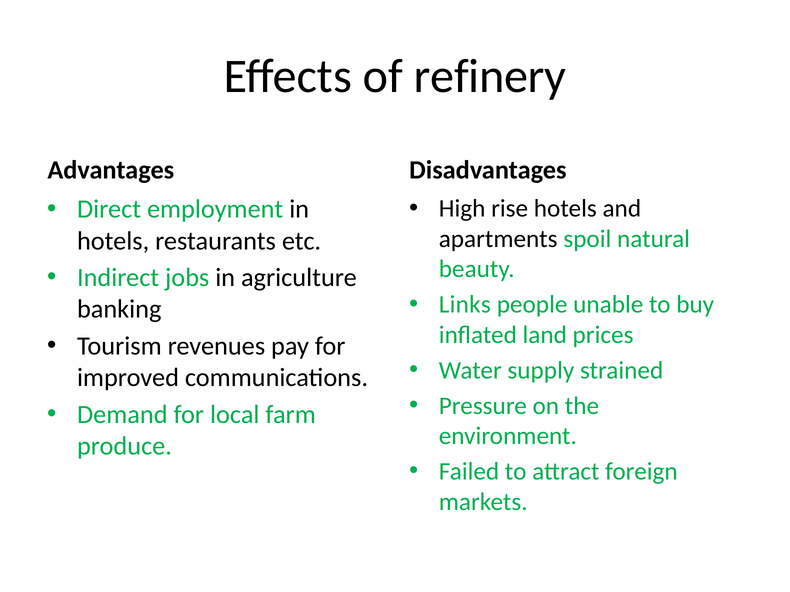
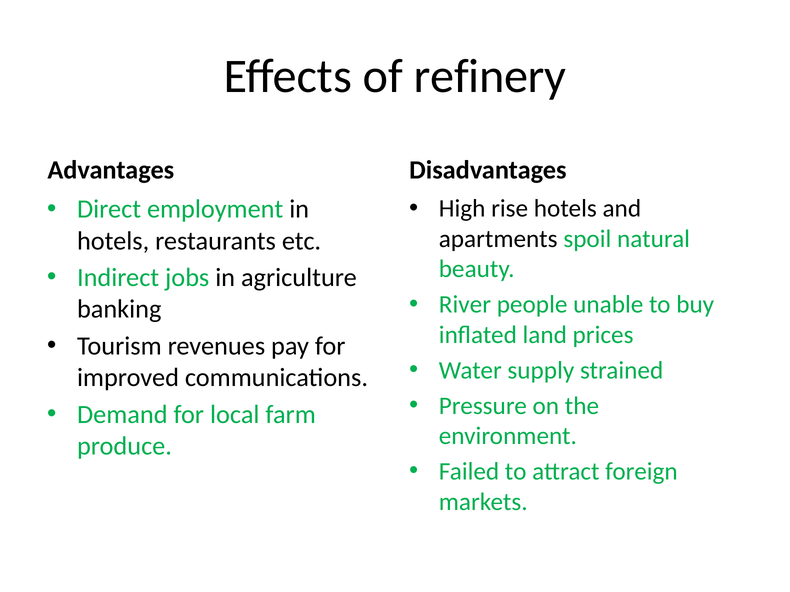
Links: Links -> River
